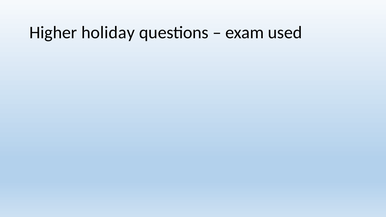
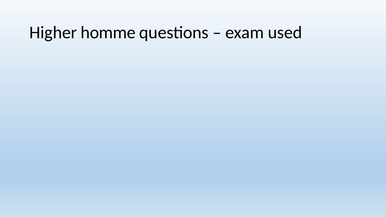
holiday: holiday -> homme
